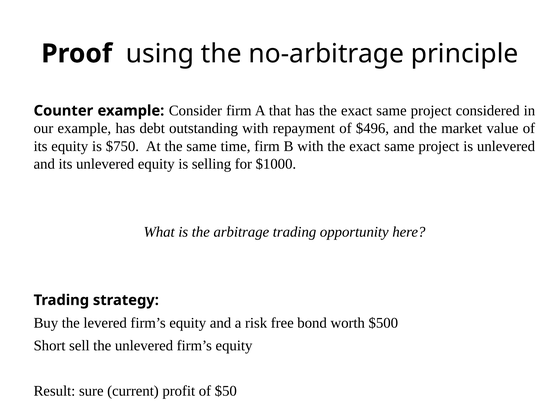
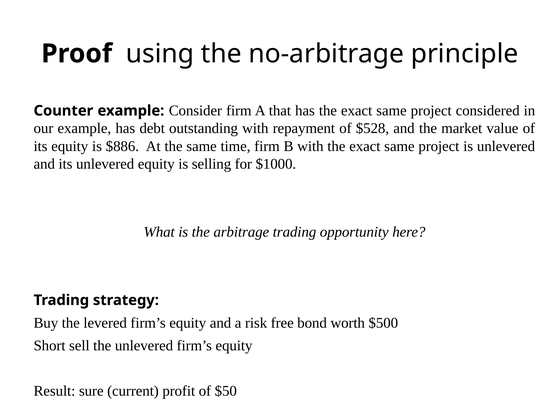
$496: $496 -> $528
$750: $750 -> $886
